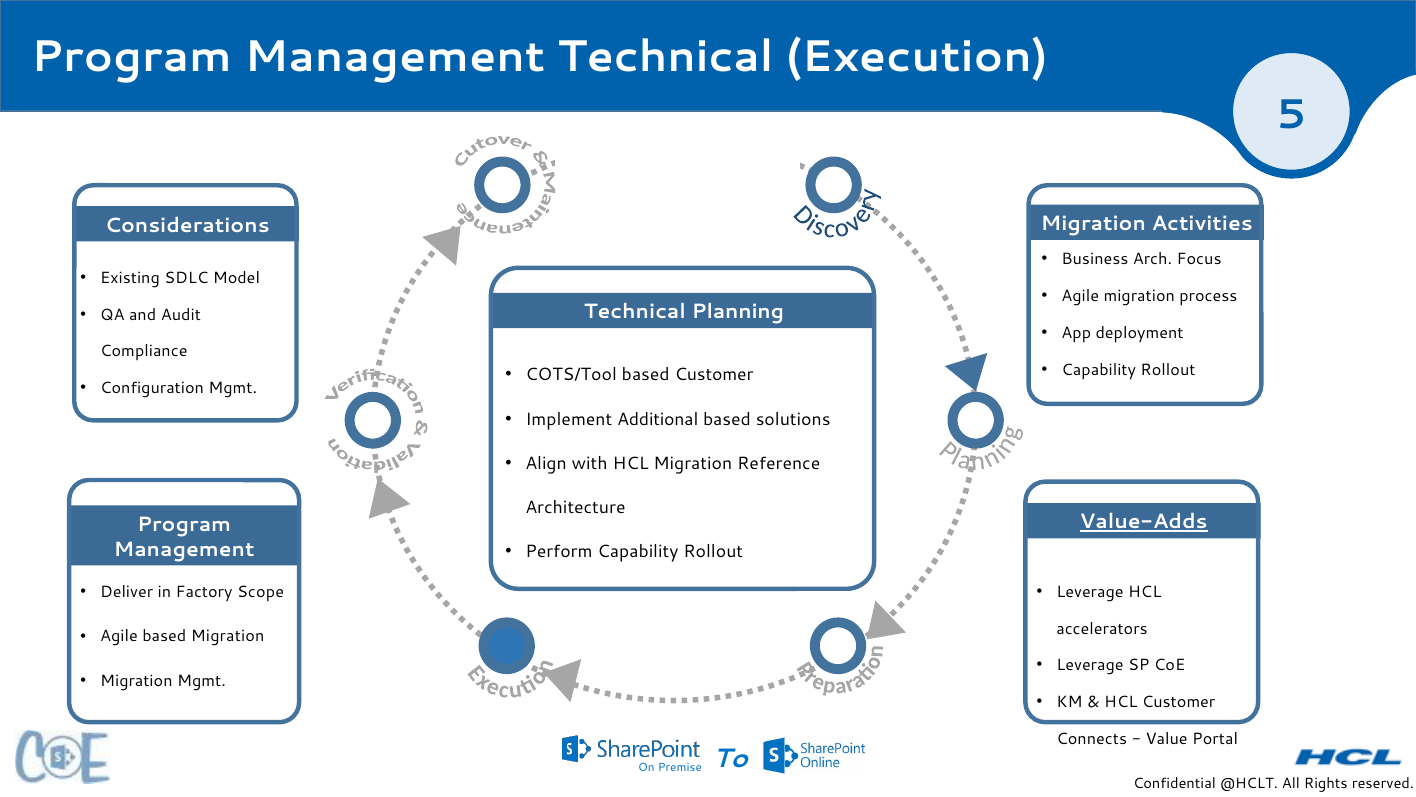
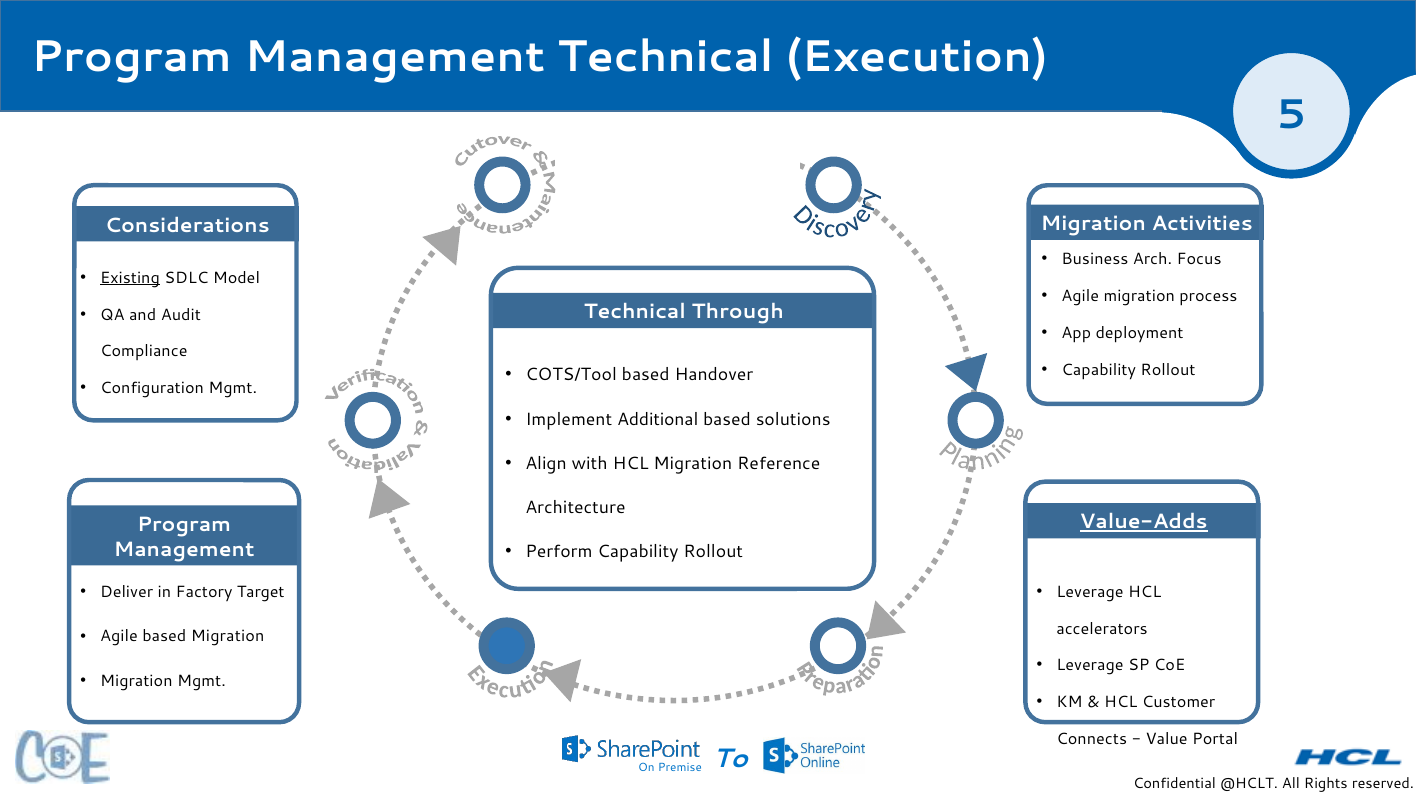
Existing underline: none -> present
Planning: Planning -> Through
based Customer: Customer -> Handover
Scope: Scope -> Target
